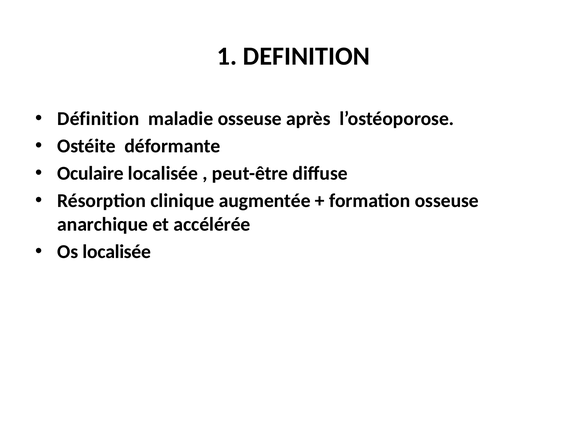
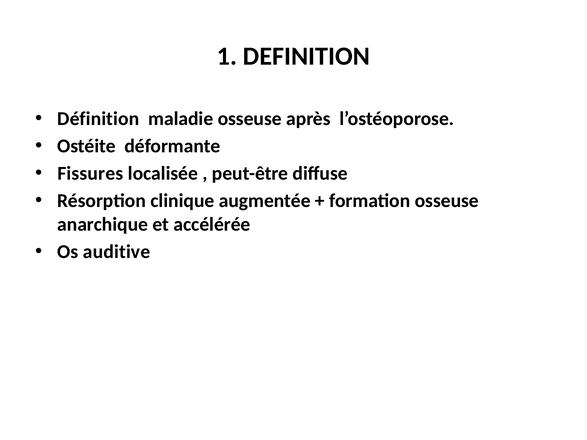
Oculaire: Oculaire -> Fissures
Os localisée: localisée -> auditive
